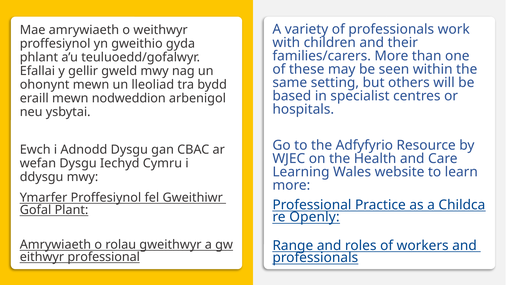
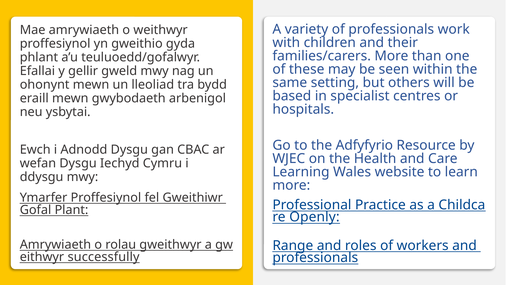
nodweddion: nodweddion -> gwybodaeth
professional at (104, 257): professional -> successfully
